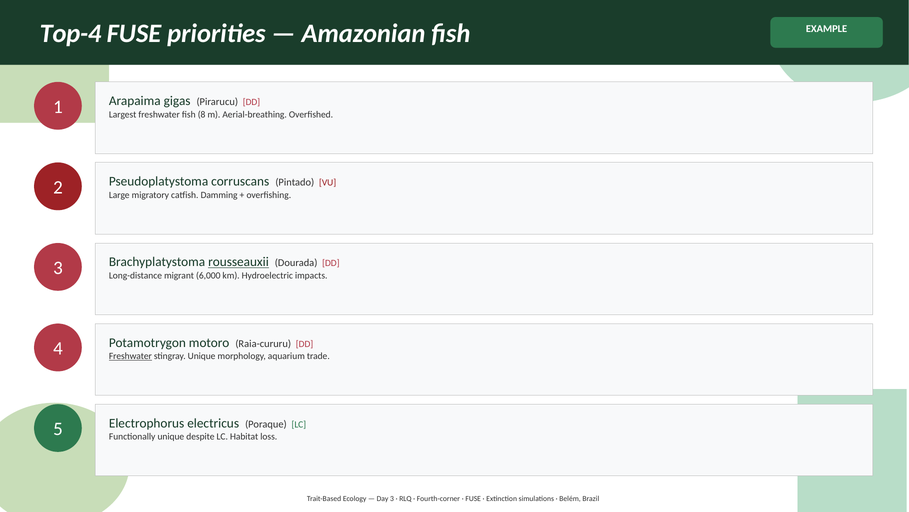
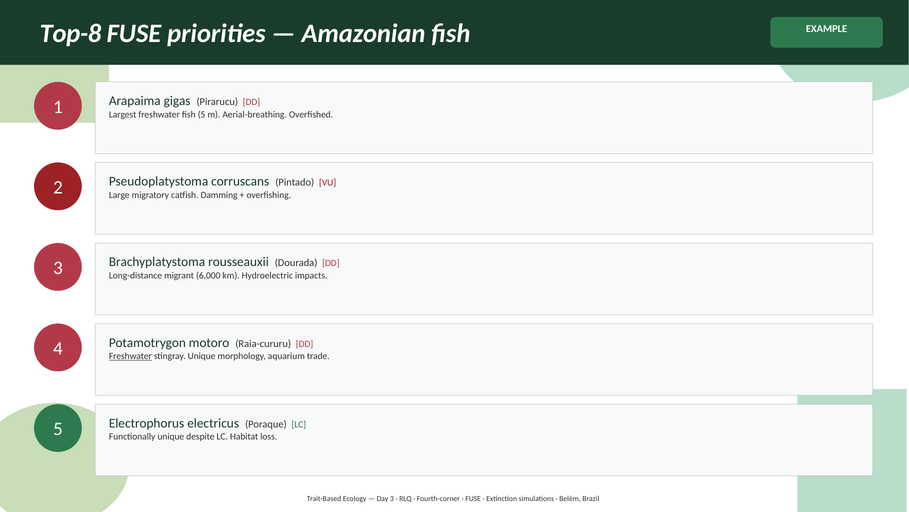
Top-4: Top-4 -> Top-8
fish 8: 8 -> 5
rousseauxii underline: present -> none
